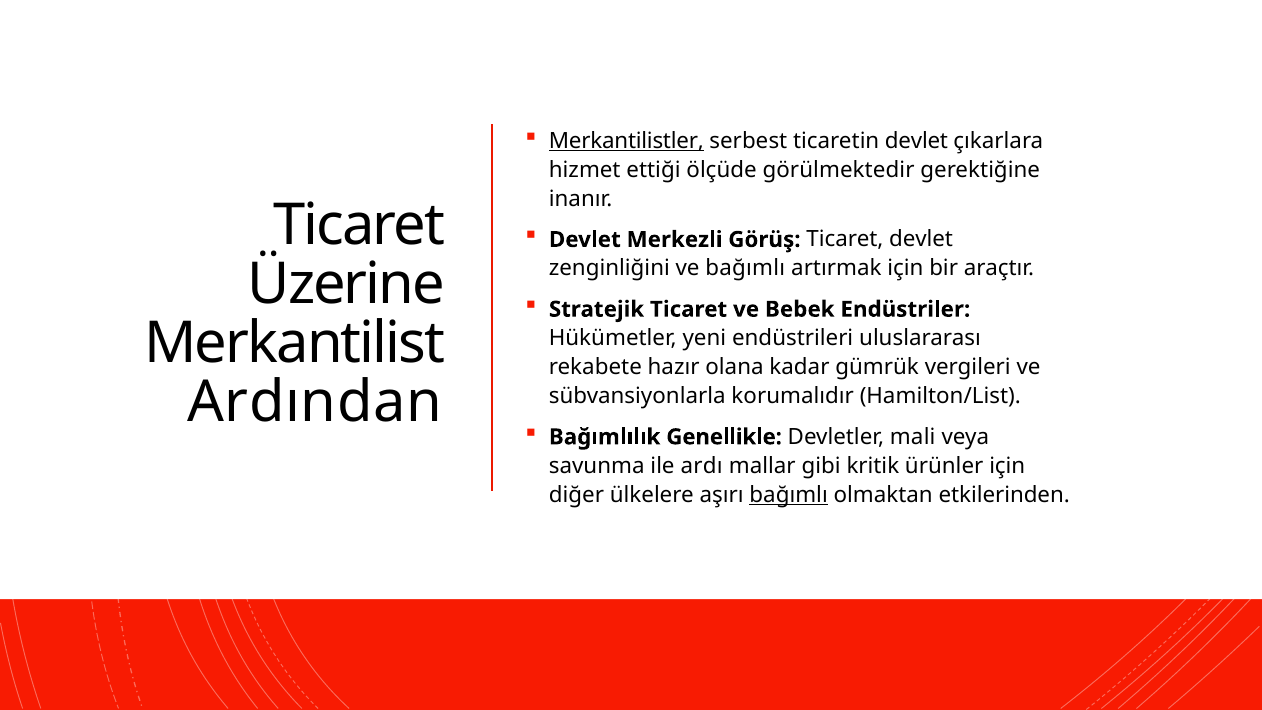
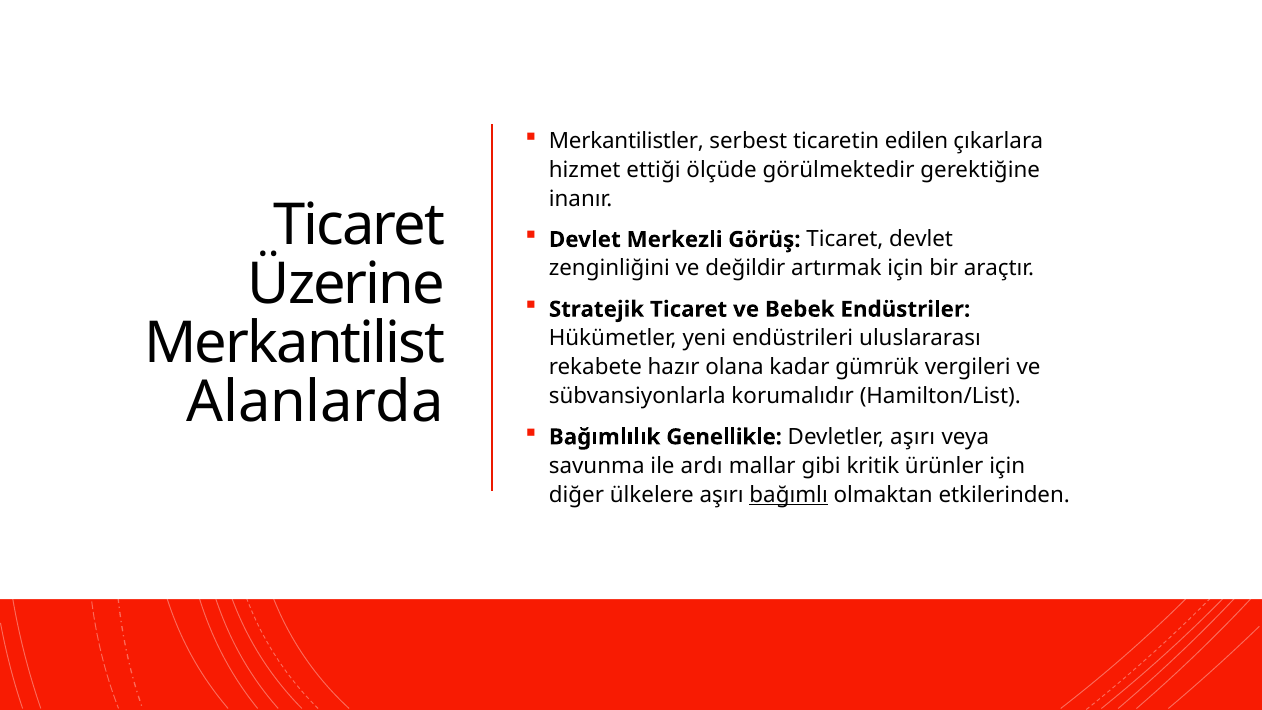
Merkantilistler underline: present -> none
ticaretin devlet: devlet -> edilen
ve bağımlı: bağımlı -> değildir
Ardından: Ardından -> Alanlarda
Devletler mali: mali -> aşırı
